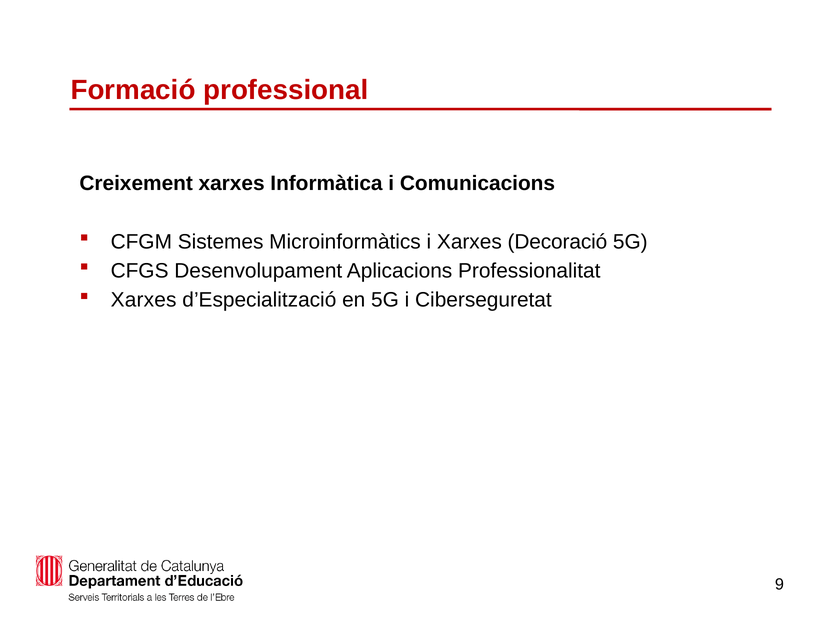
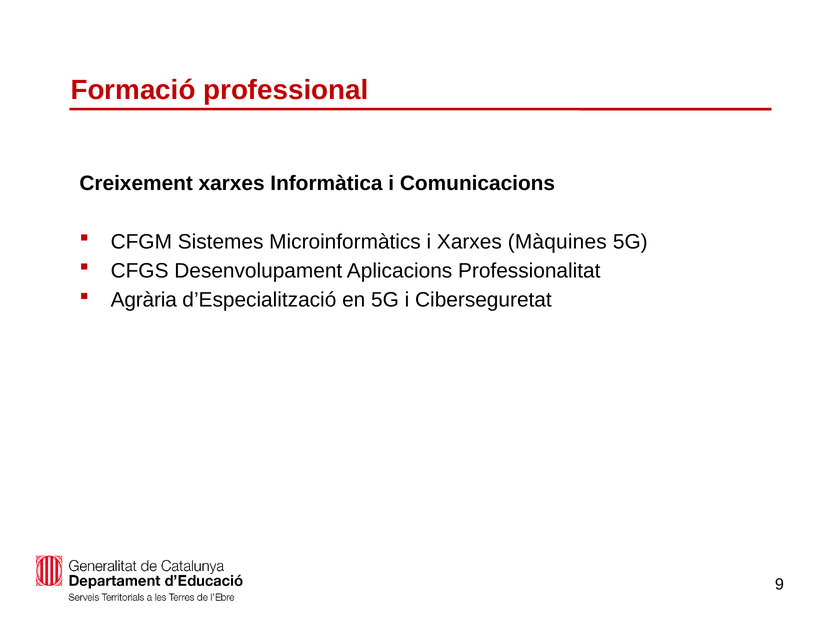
Decoració: Decoració -> Màquines
Xarxes at (144, 300): Xarxes -> Agrària
